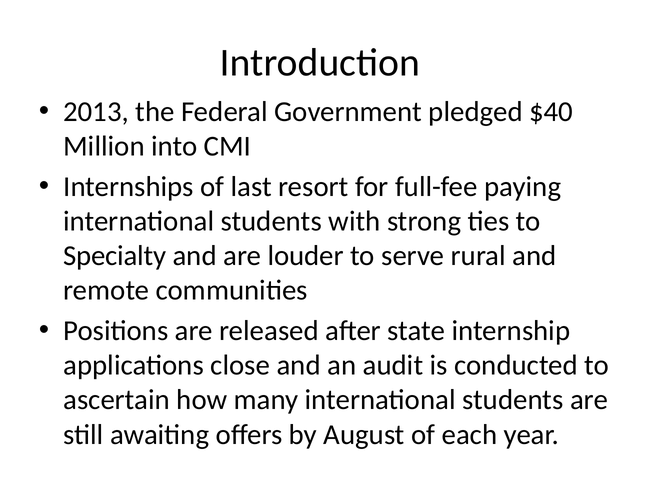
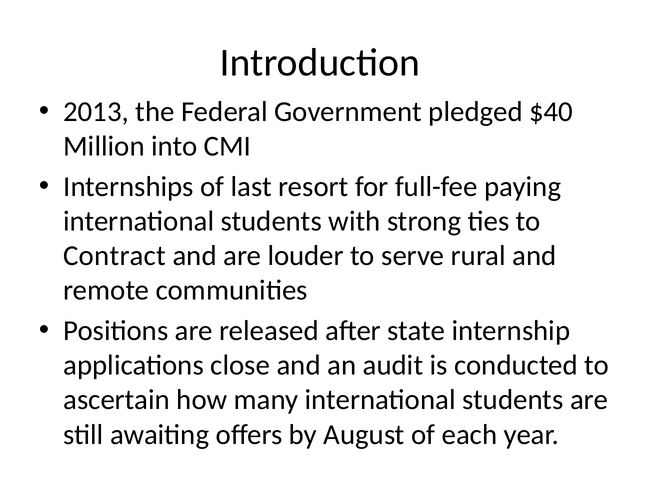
Specialty: Specialty -> Contract
